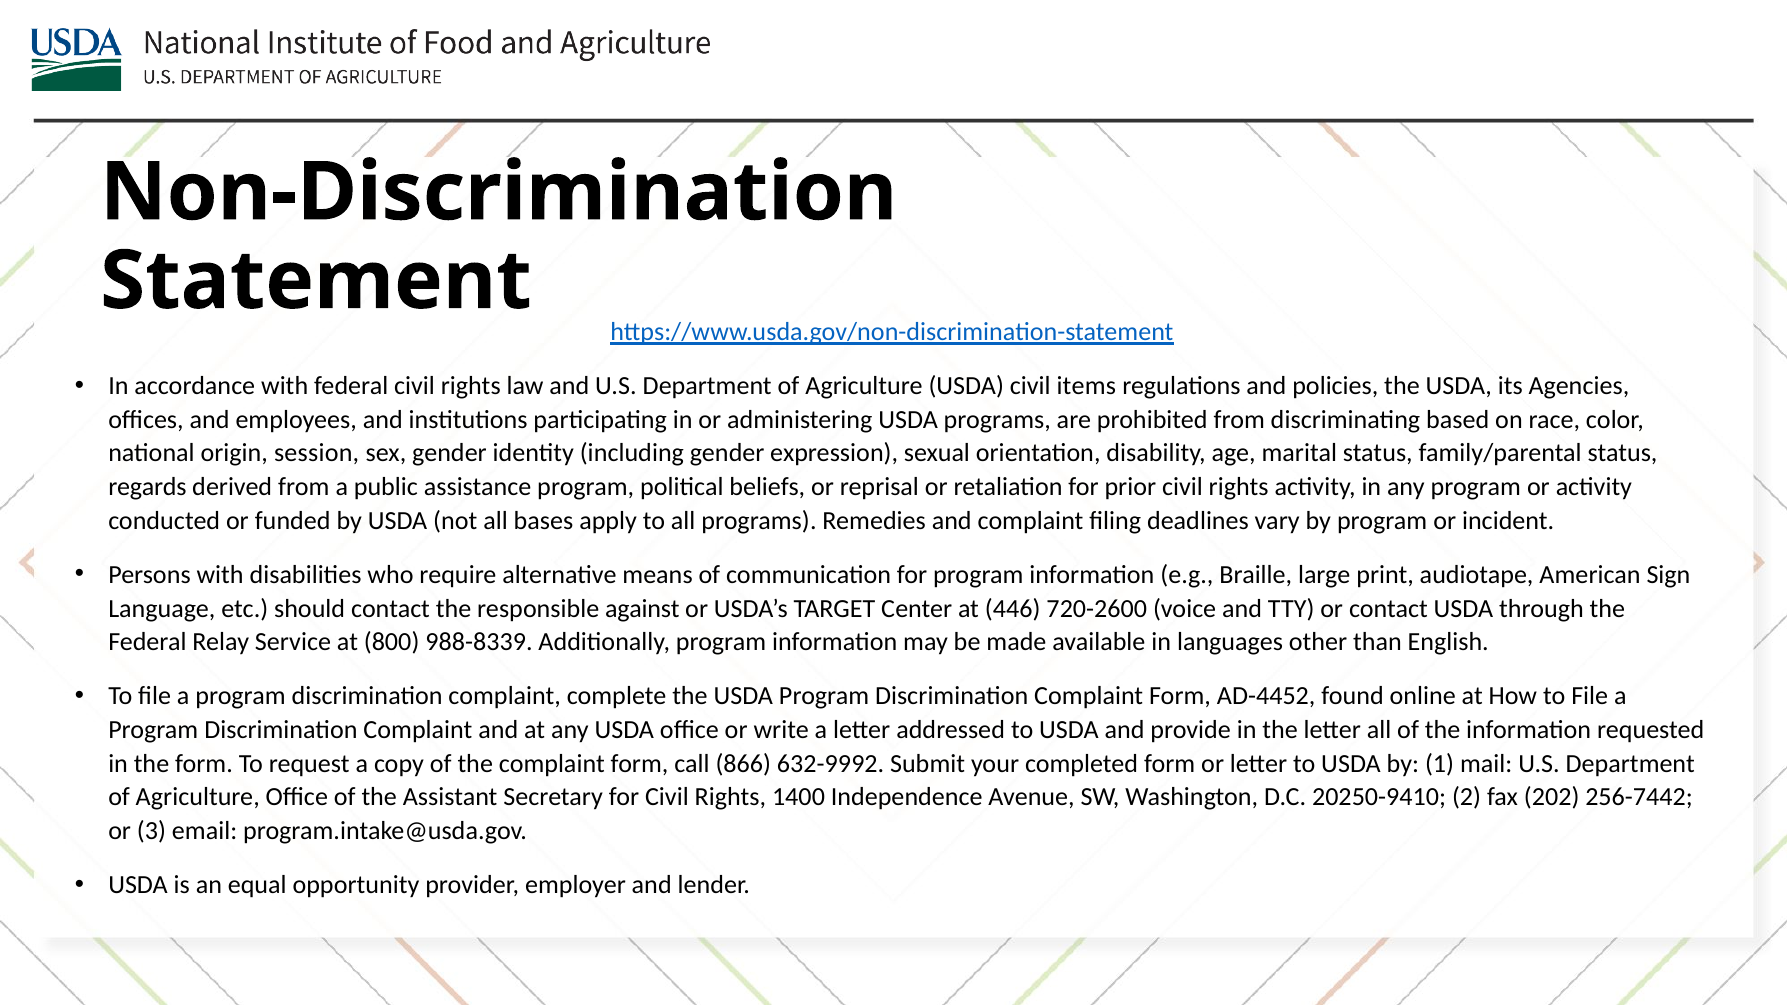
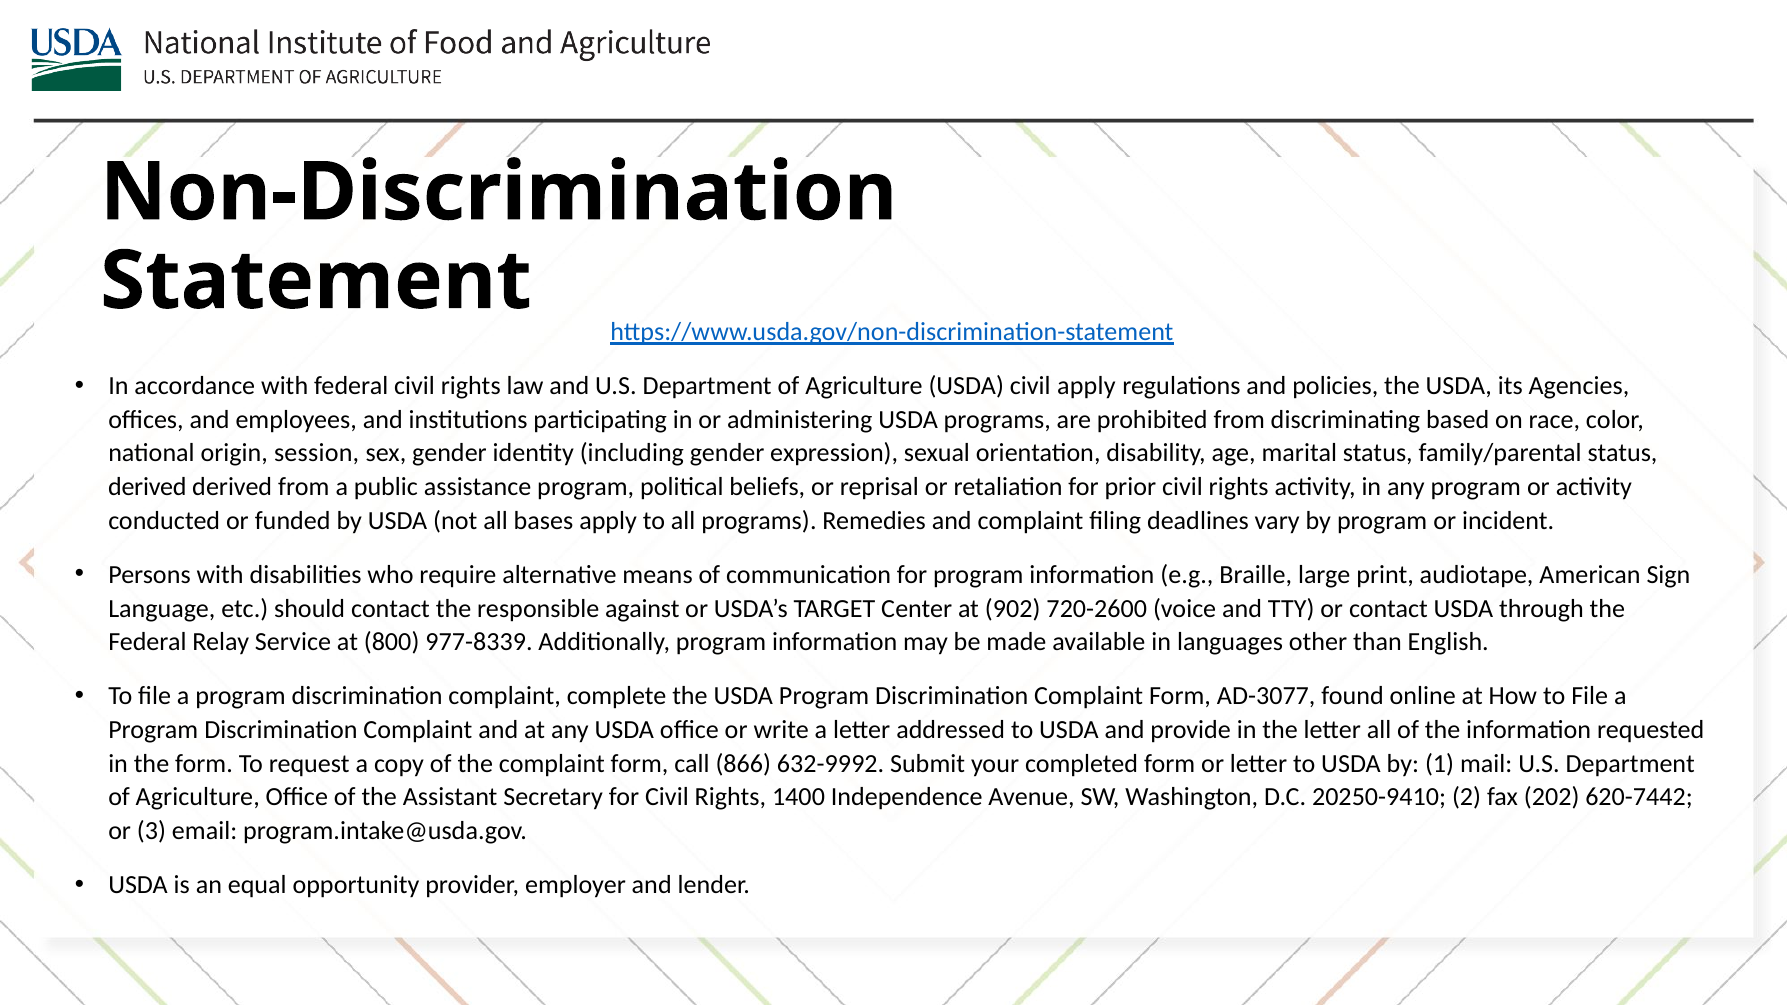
civil items: items -> apply
regards at (147, 487): regards -> derived
446: 446 -> 902
988-8339: 988-8339 -> 977-8339
AD-4452: AD-4452 -> AD-3077
256-7442: 256-7442 -> 620-7442
